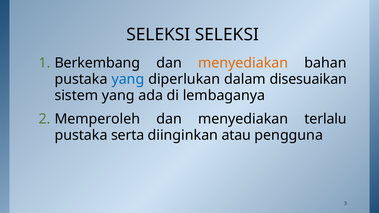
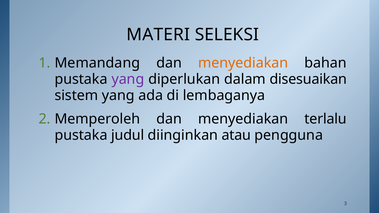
SELEKSI at (158, 35): SELEKSI -> MATERI
Berkembang: Berkembang -> Memandang
yang at (128, 79) colour: blue -> purple
serta: serta -> judul
